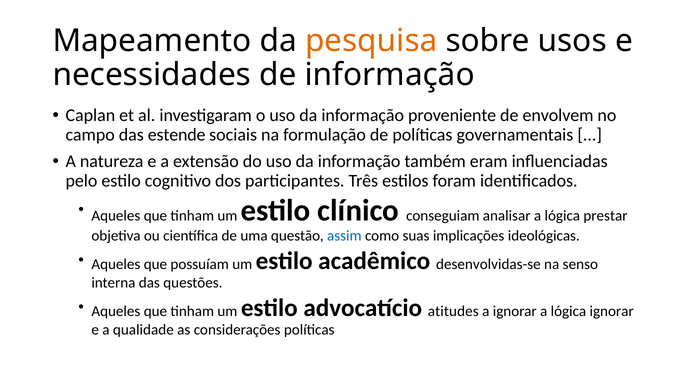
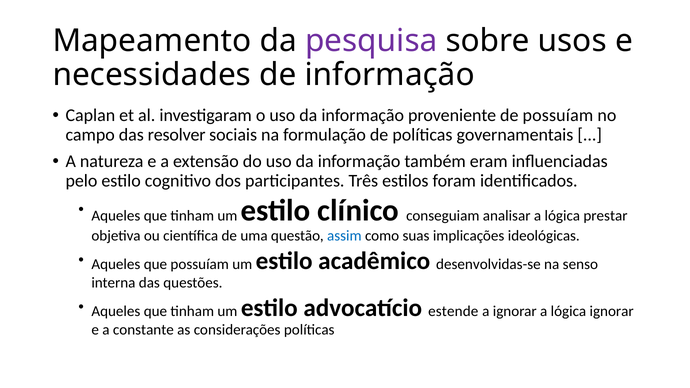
pesquisa colour: orange -> purple
de envolvem: envolvem -> possuíam
estende: estende -> resolver
atitudes: atitudes -> estende
qualidade: qualidade -> constante
